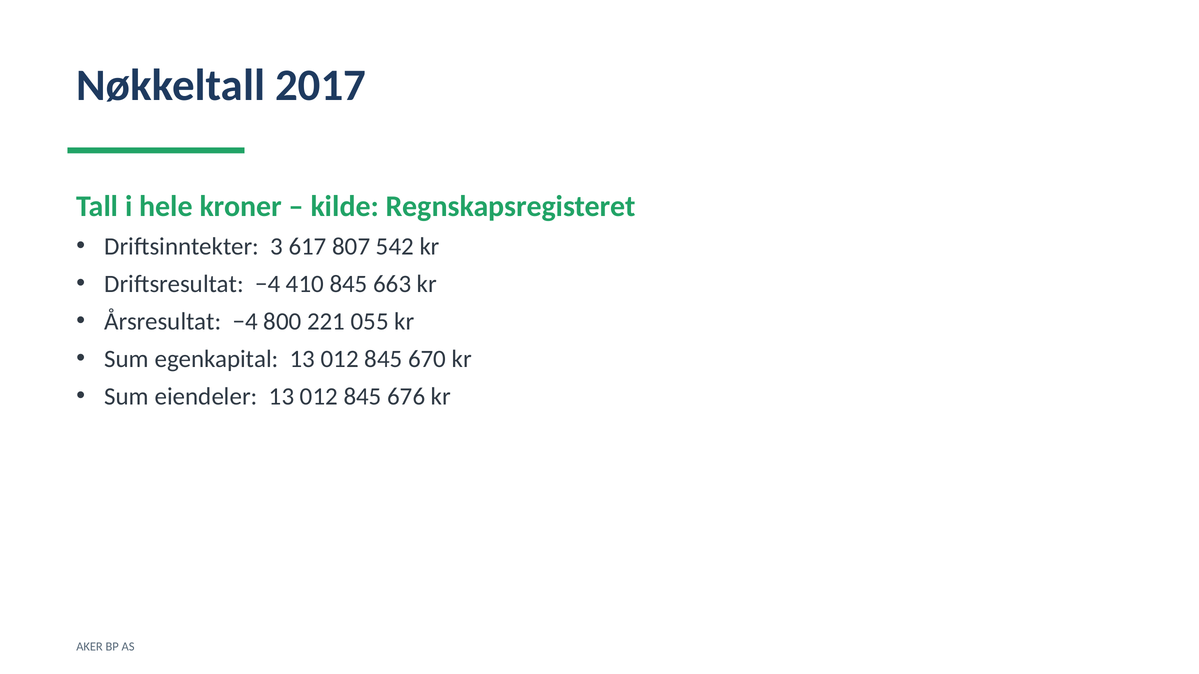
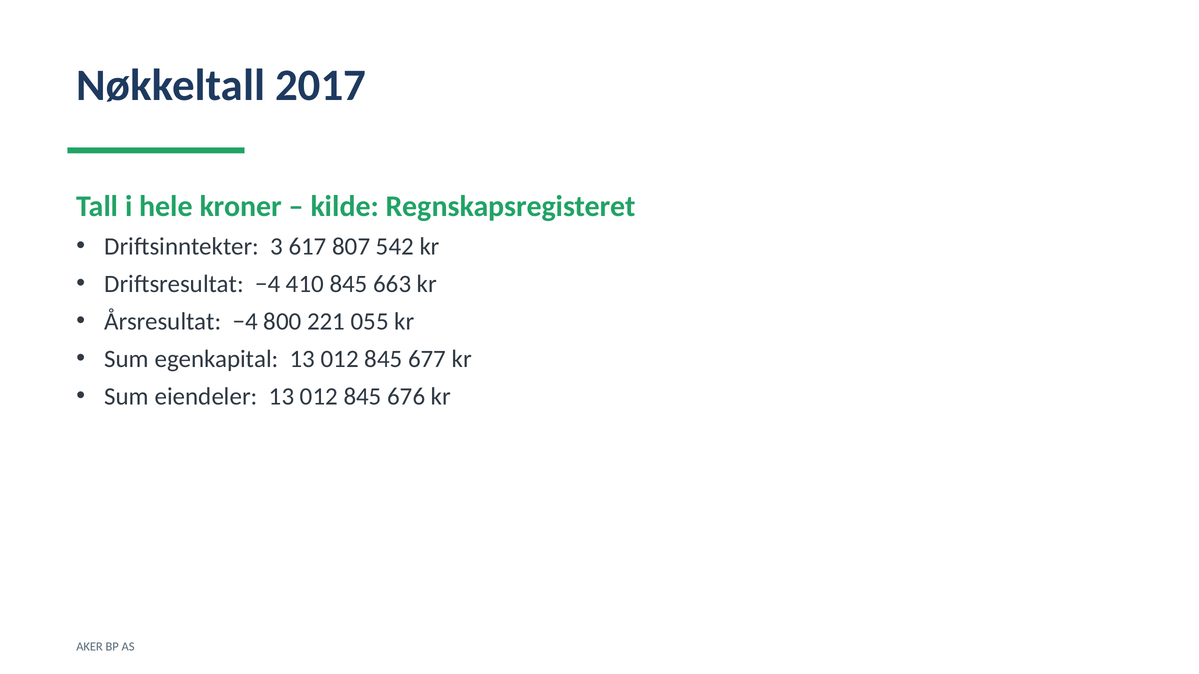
670: 670 -> 677
